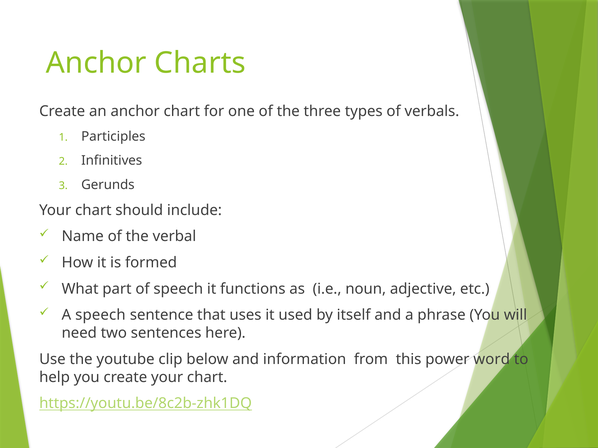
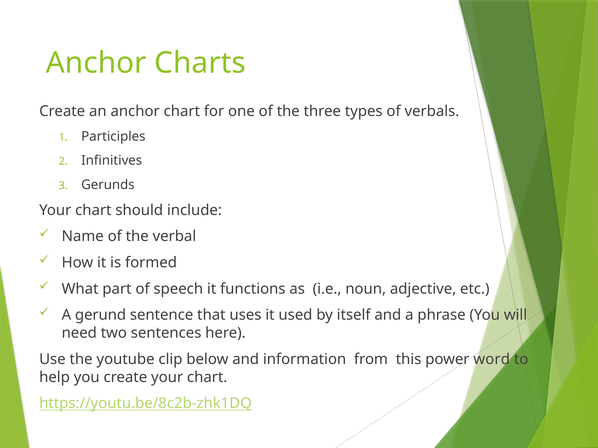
A speech: speech -> gerund
